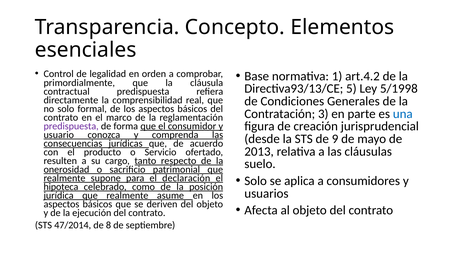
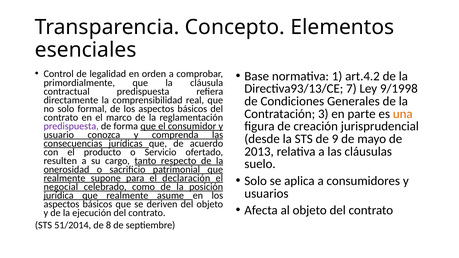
5: 5 -> 7
5/1998: 5/1998 -> 9/1998
una colour: blue -> orange
hipoteca: hipoteca -> negocial
47/2014: 47/2014 -> 51/2014
